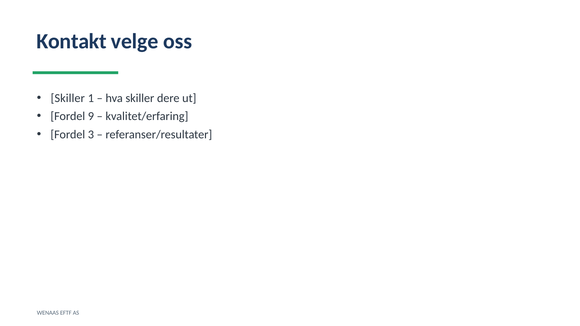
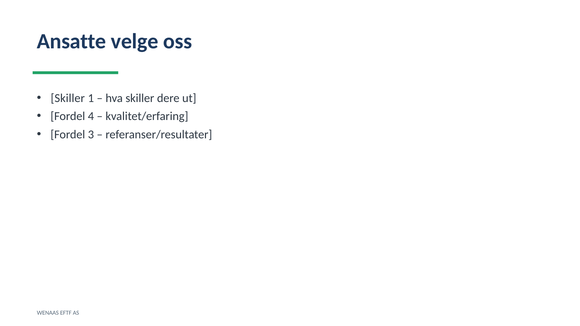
Kontakt: Kontakt -> Ansatte
9: 9 -> 4
